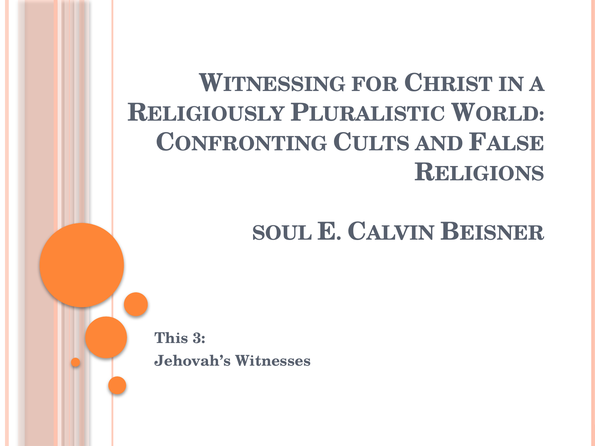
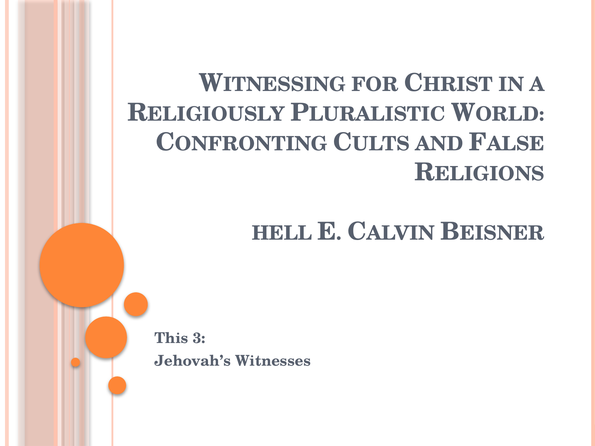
SOUL: SOUL -> HELL
